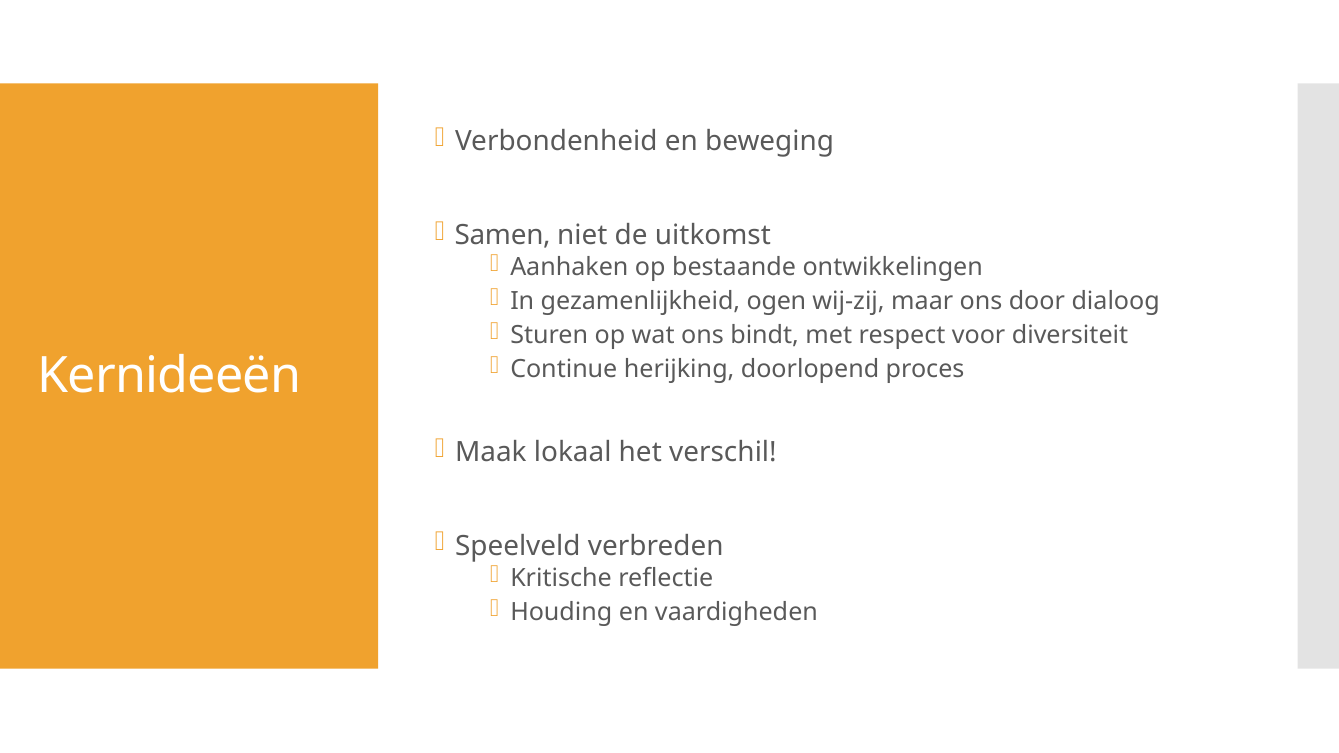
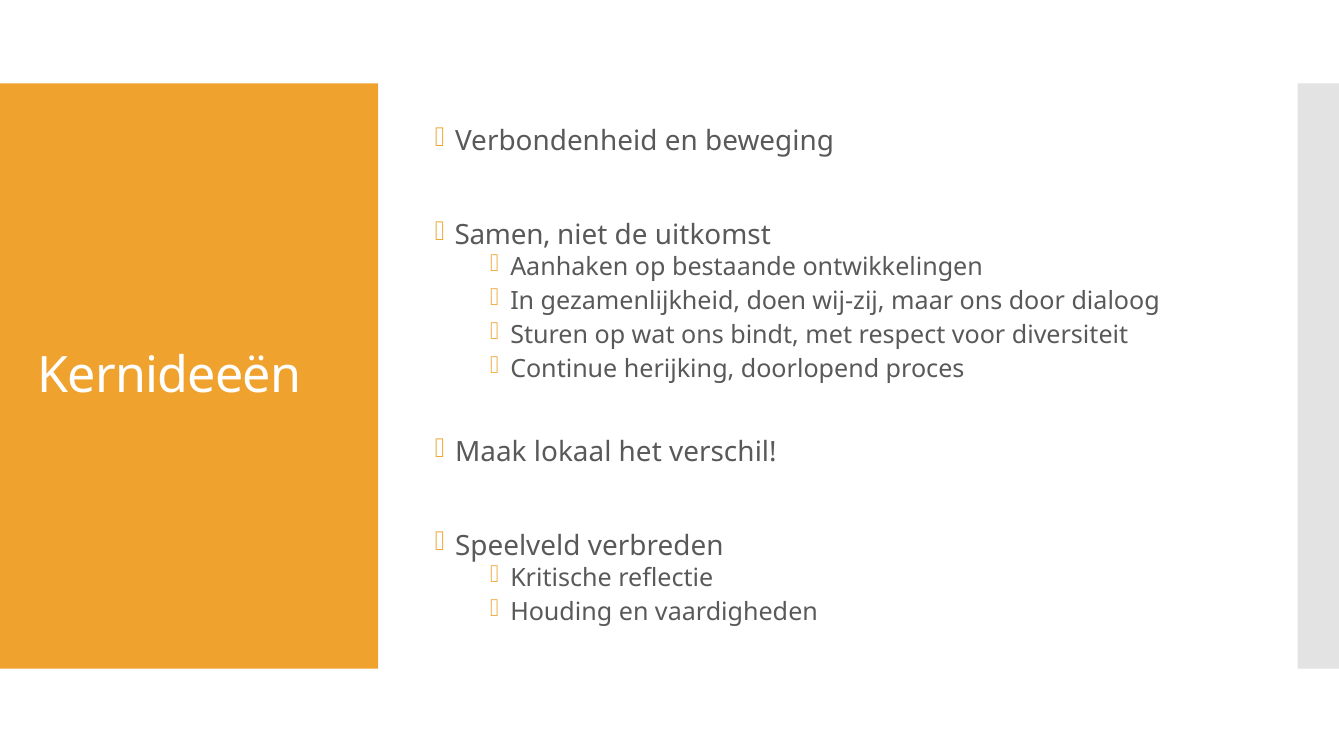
ogen: ogen -> doen
